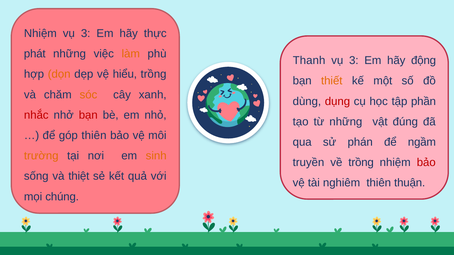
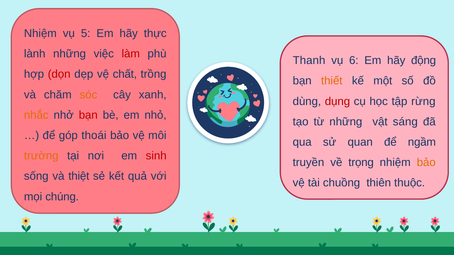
Nhiệm vụ 3: 3 -> 5
phát: phát -> lành
làm colour: orange -> red
3 at (354, 61): 3 -> 6
dọn colour: orange -> red
hiểu: hiểu -> chất
phần: phần -> rừng
nhắc colour: red -> orange
đúng: đúng -> sáng
góp thiên: thiên -> thoái
phán: phán -> quan
sinh colour: orange -> red
về trồng: trồng -> trọng
bảo at (426, 163) colour: red -> orange
nghiêm: nghiêm -> chuồng
thuận: thuận -> thuộc
